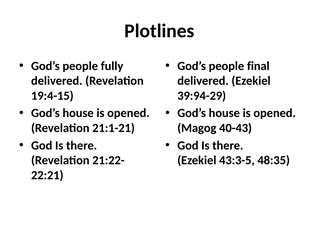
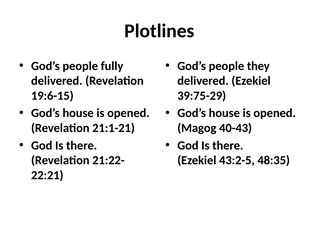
final: final -> they
19:4-15: 19:4-15 -> 19:6-15
39:94-29: 39:94-29 -> 39:75-29
43:3-5: 43:3-5 -> 43:2-5
